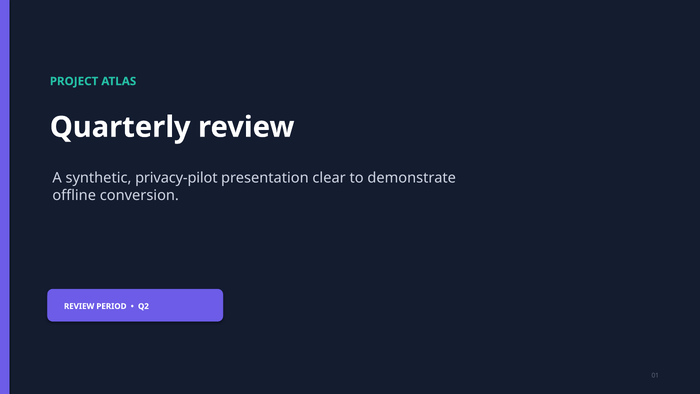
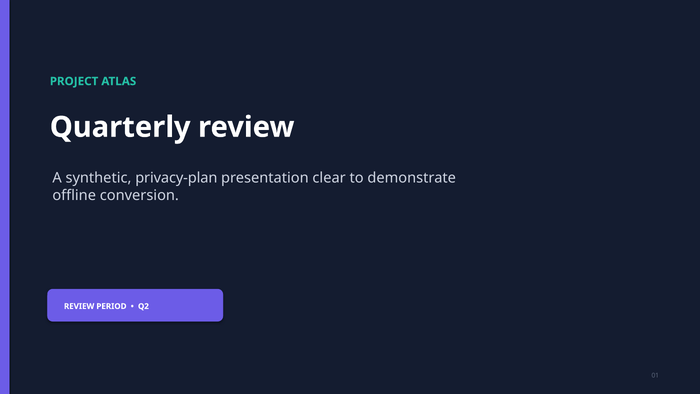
privacy-pilot: privacy-pilot -> privacy-plan
